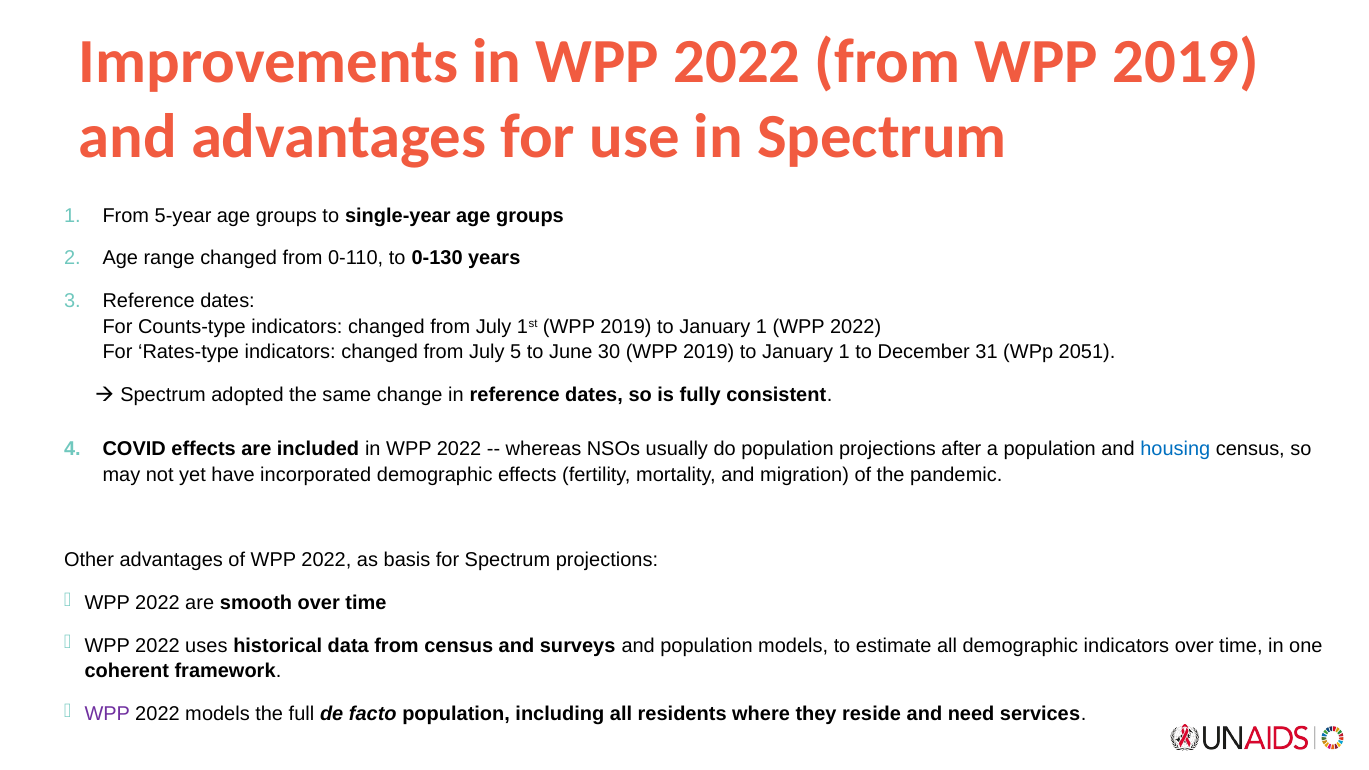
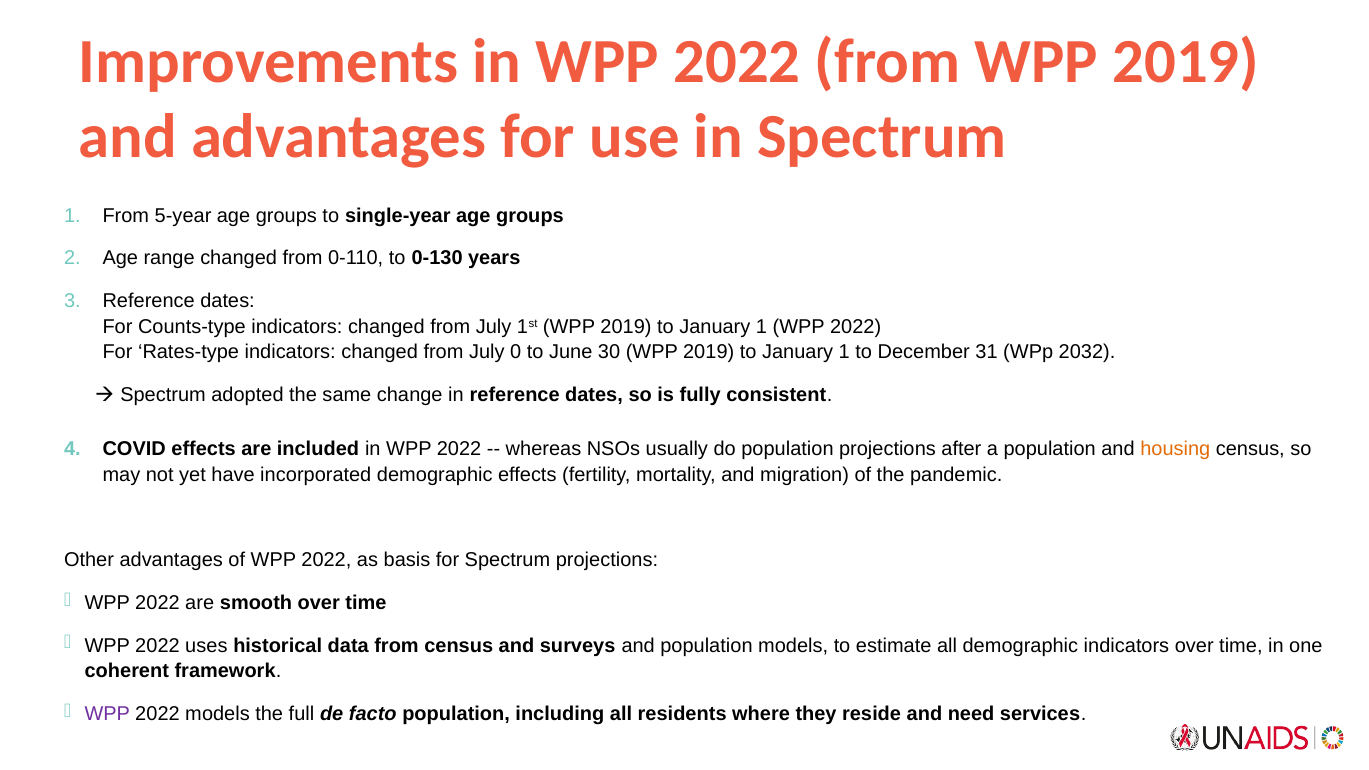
5: 5 -> 0
2051: 2051 -> 2032
housing colour: blue -> orange
